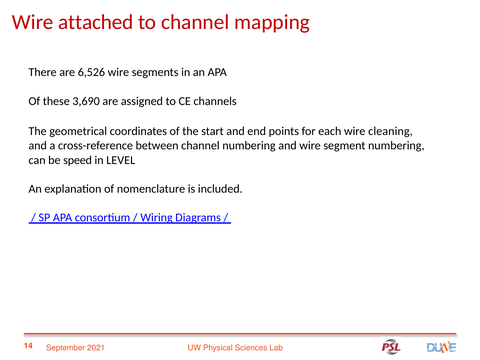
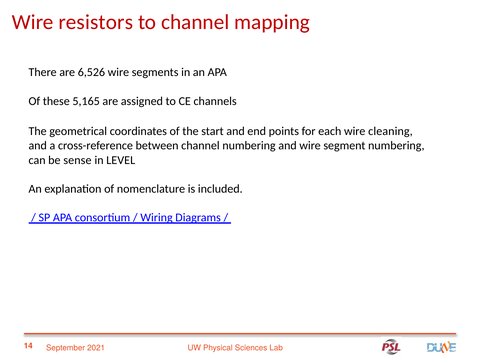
attached: attached -> resistors
3,690: 3,690 -> 5,165
speed: speed -> sense
